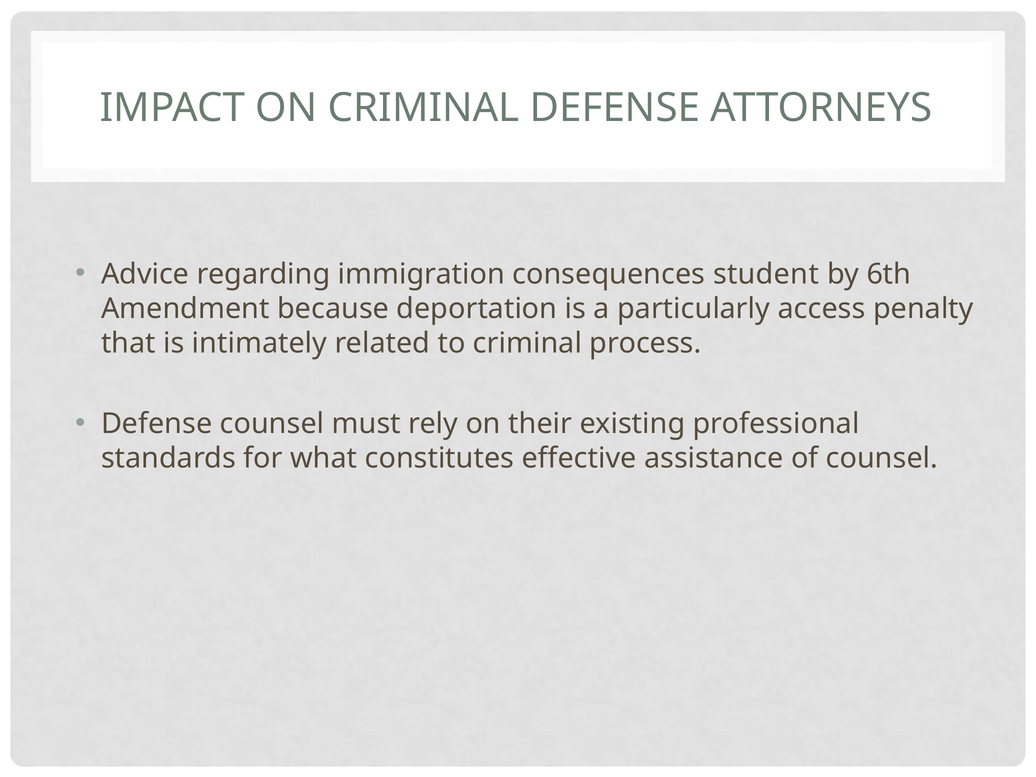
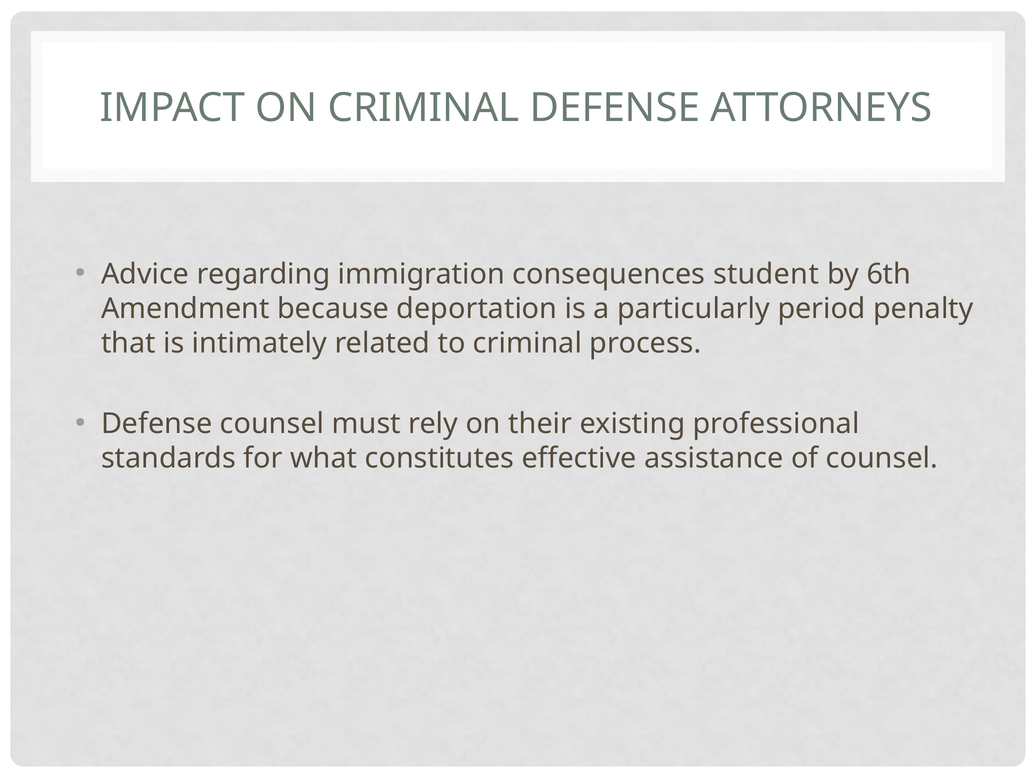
access: access -> period
